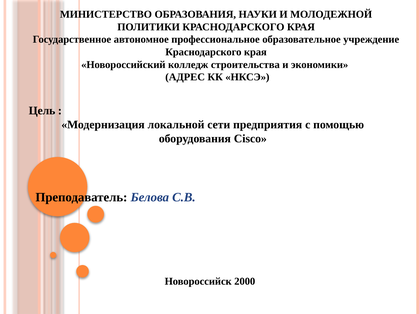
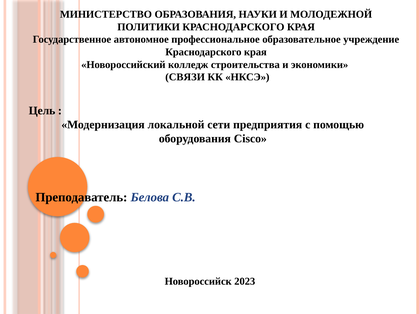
АДРЕС: АДРЕС -> СВЯЗИ
2000: 2000 -> 2023
